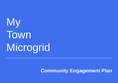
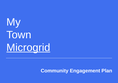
Microgrid underline: none -> present
